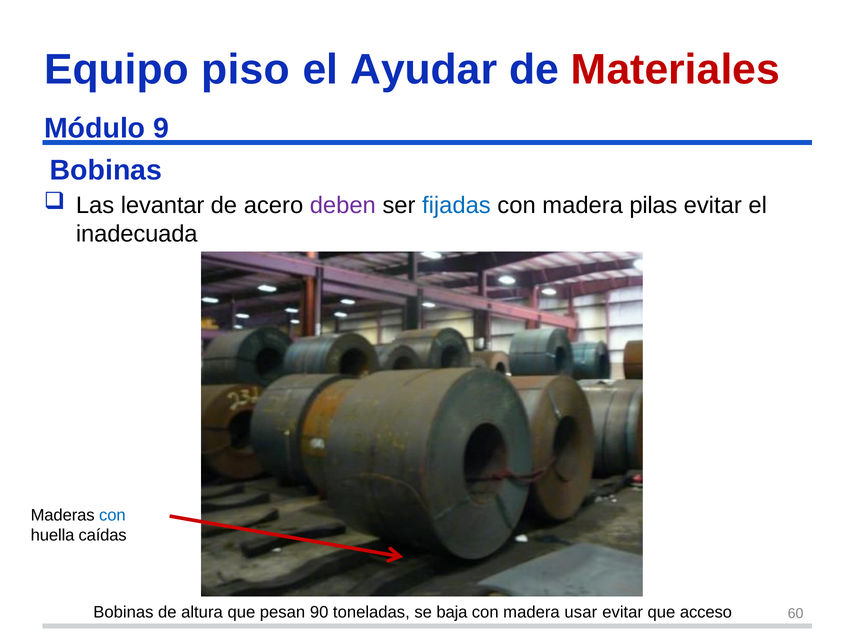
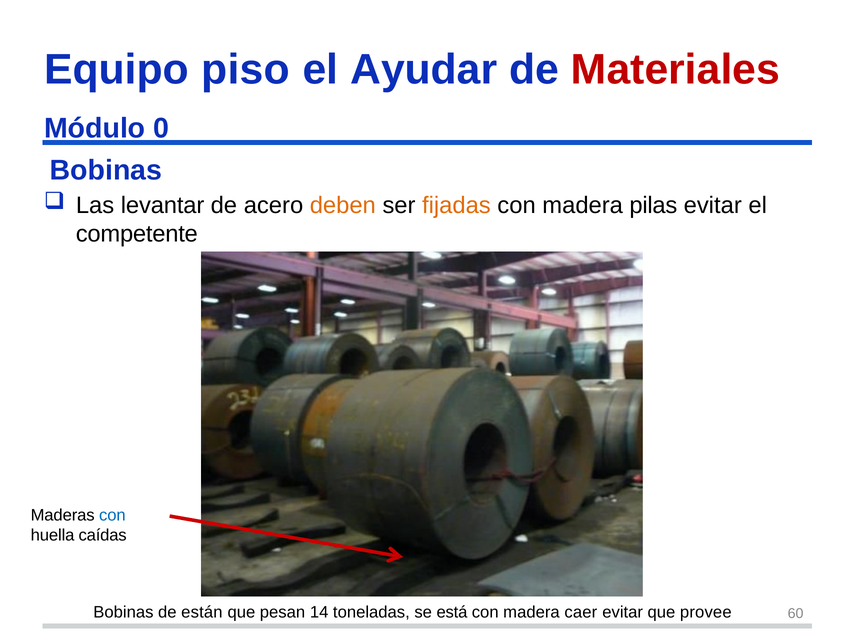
9: 9 -> 0
deben colour: purple -> orange
fijadas colour: blue -> orange
inadecuada: inadecuada -> competente
altura: altura -> están
90: 90 -> 14
baja: baja -> está
usar: usar -> caer
acceso: acceso -> provee
